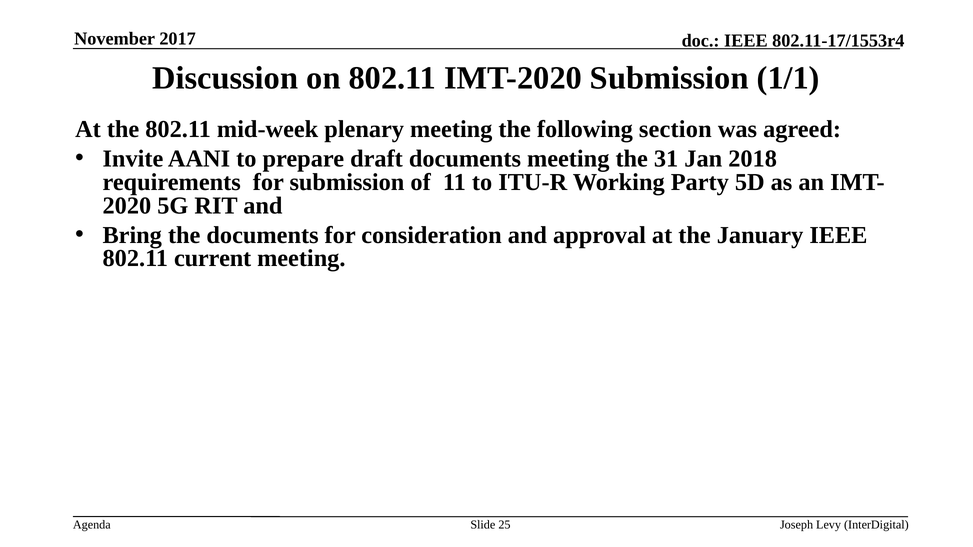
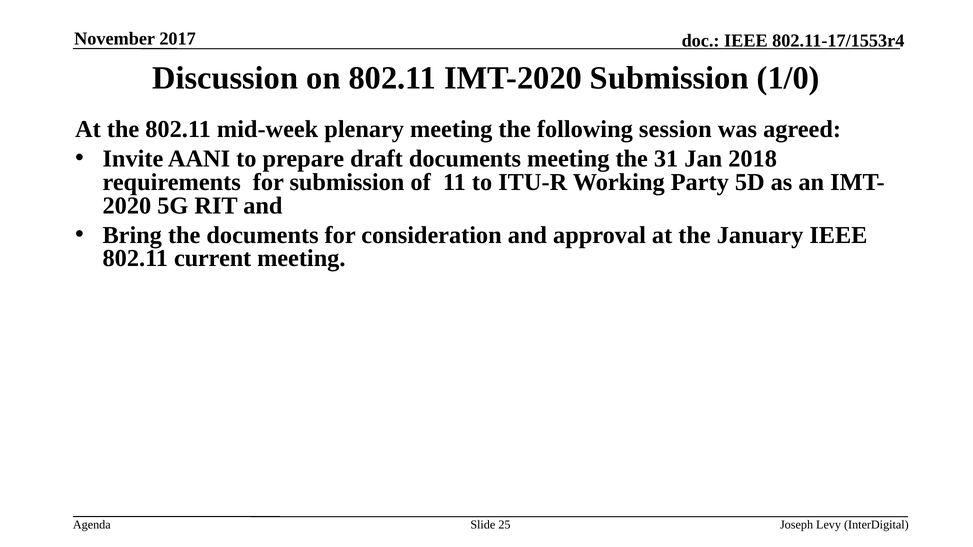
1/1: 1/1 -> 1/0
section: section -> session
